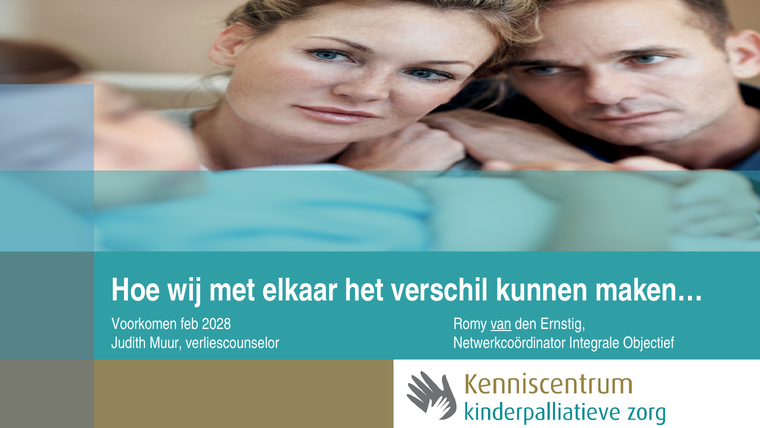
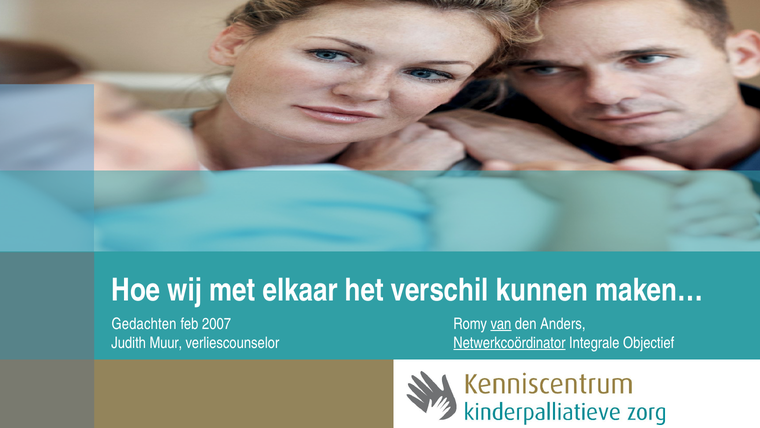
Voorkomen: Voorkomen -> Gedachten
2028: 2028 -> 2007
Ernstig: Ernstig -> Anders
Netwerkcoördinator underline: none -> present
